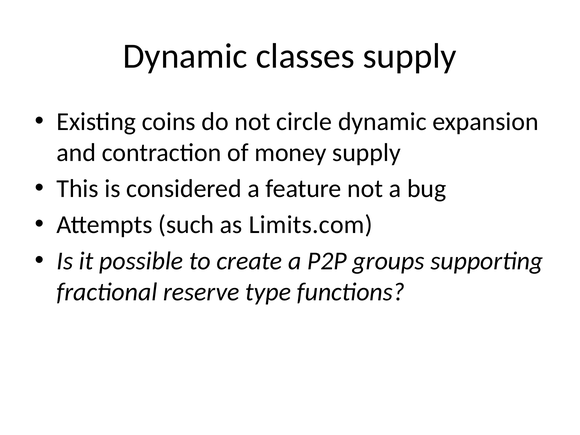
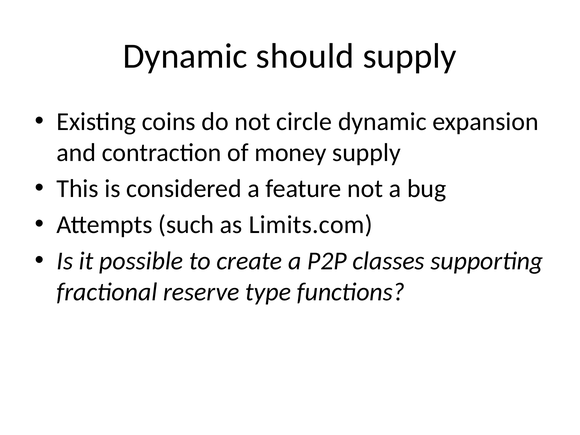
classes: classes -> should
groups: groups -> classes
